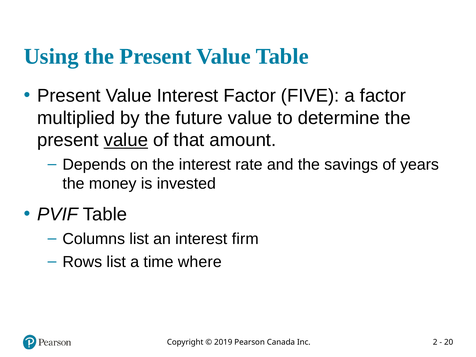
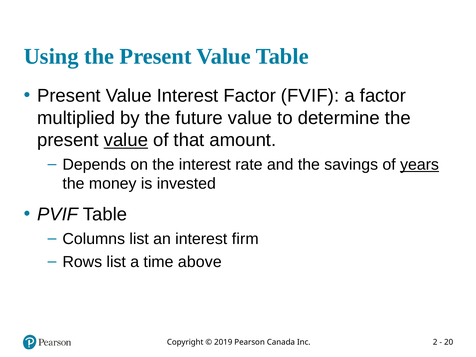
FIVE: FIVE -> FVIF
years underline: none -> present
where: where -> above
